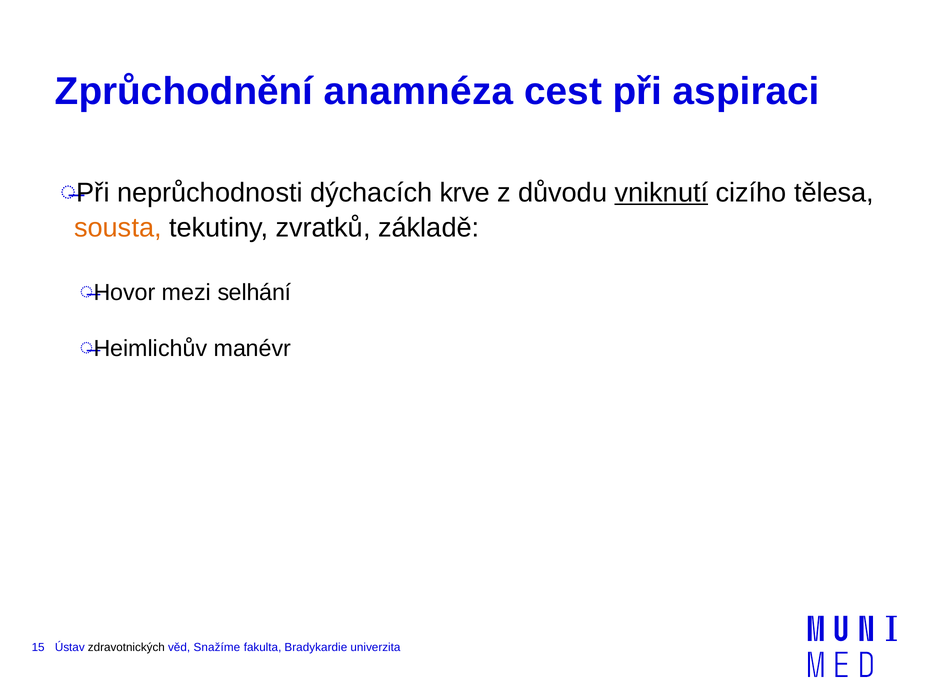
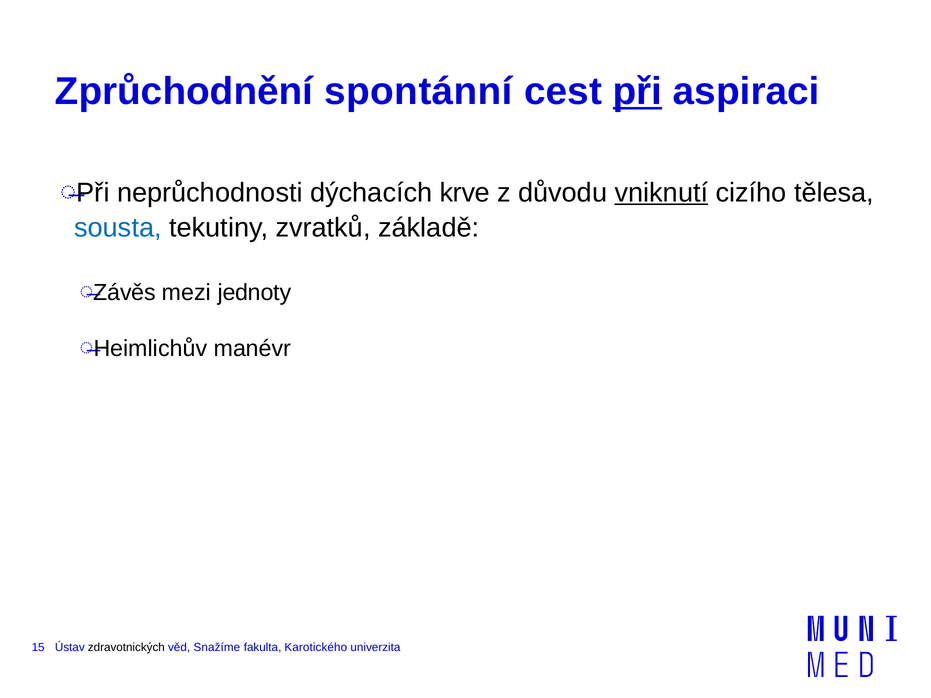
anamnéza: anamnéza -> spontánní
při at (637, 92) underline: none -> present
sousta colour: orange -> blue
Hovor: Hovor -> Závěs
selhání: selhání -> jednoty
Bradykardie: Bradykardie -> Karotického
